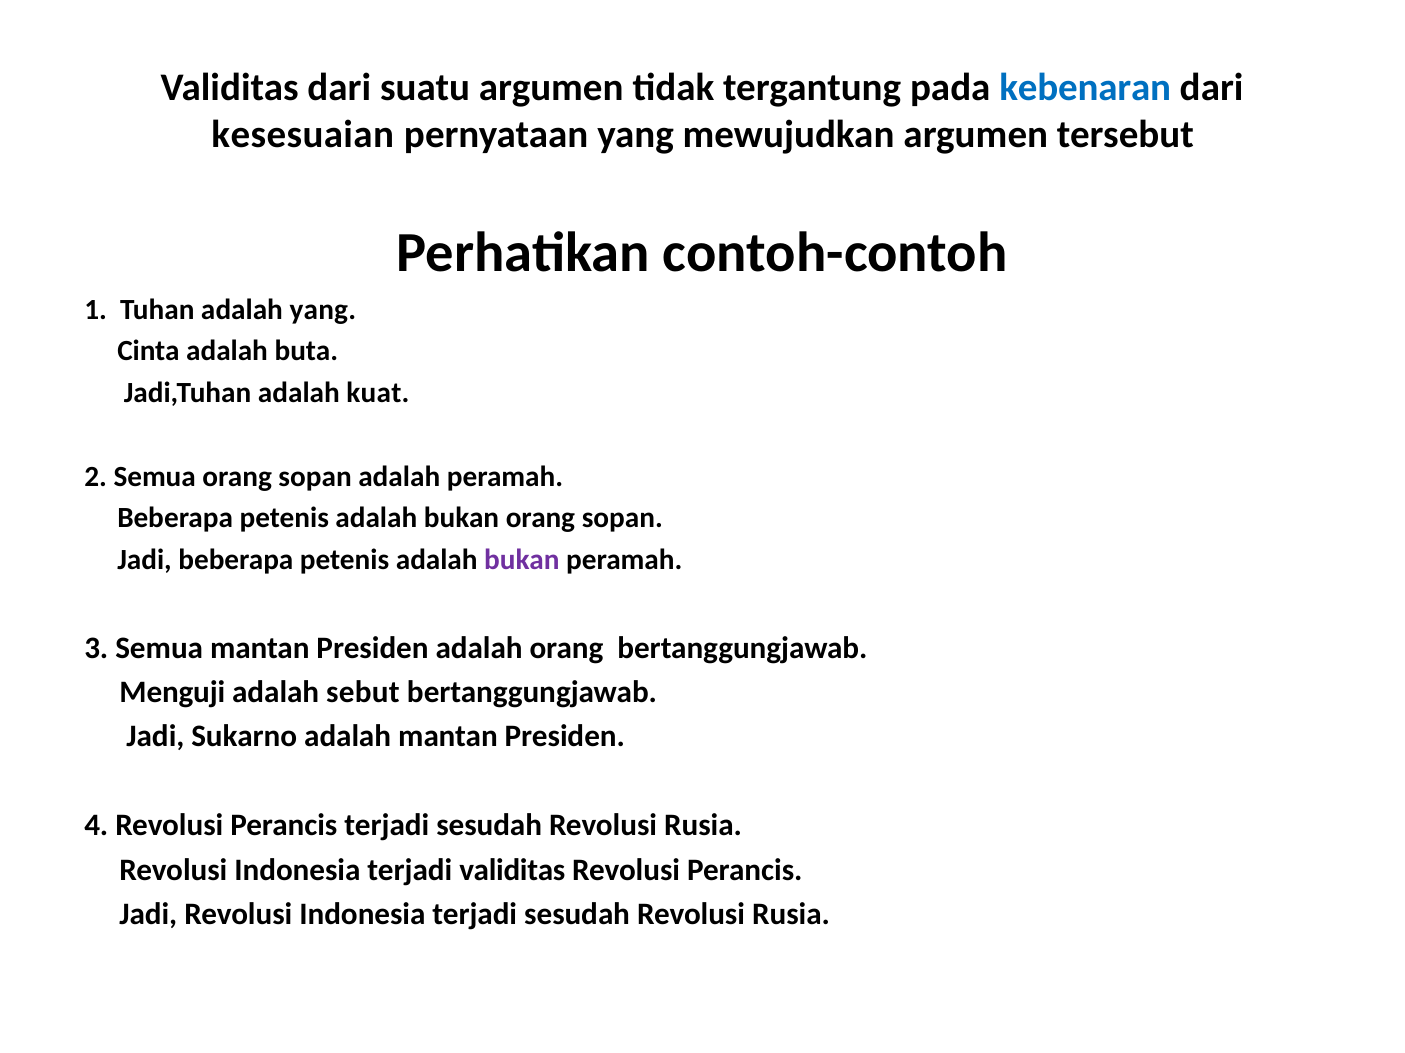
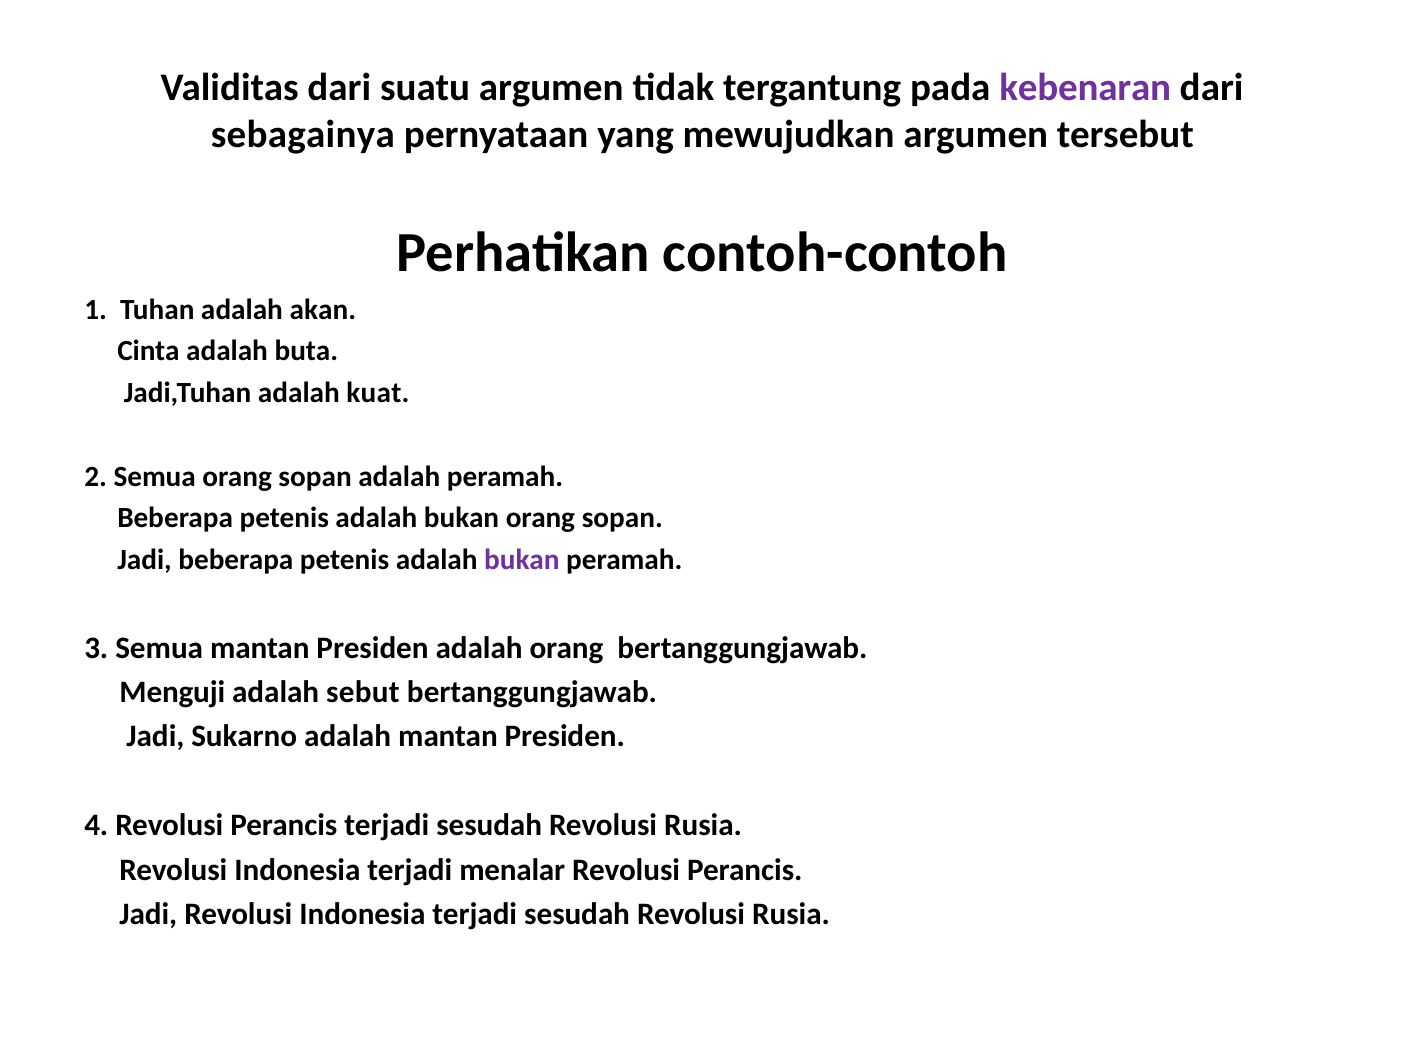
kebenaran colour: blue -> purple
kesesuaian: kesesuaian -> sebagainya
adalah yang: yang -> akan
terjadi validitas: validitas -> menalar
